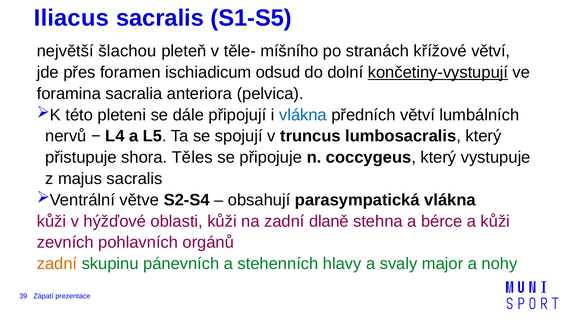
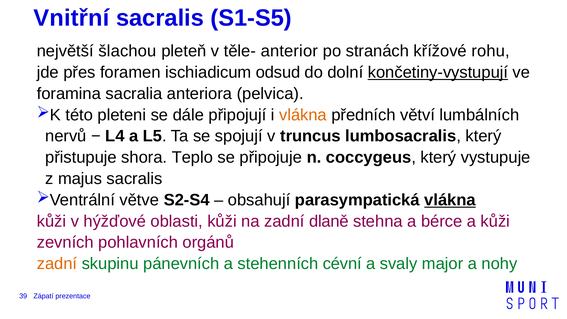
Iliacus: Iliacus -> Vnitřní
míšního: míšního -> anterior
křížové větví: větví -> rohu
vlákna at (303, 115) colour: blue -> orange
Těles: Těles -> Teplo
vlákna at (450, 200) underline: none -> present
hlavy: hlavy -> cévní
